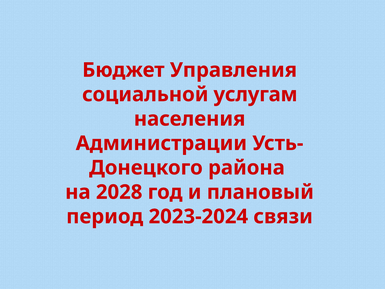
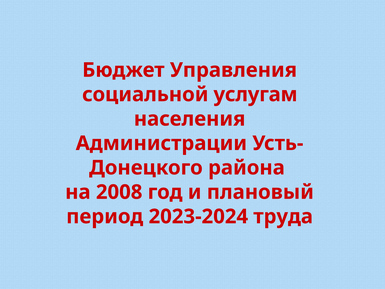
2028: 2028 -> 2008
связи: связи -> труда
